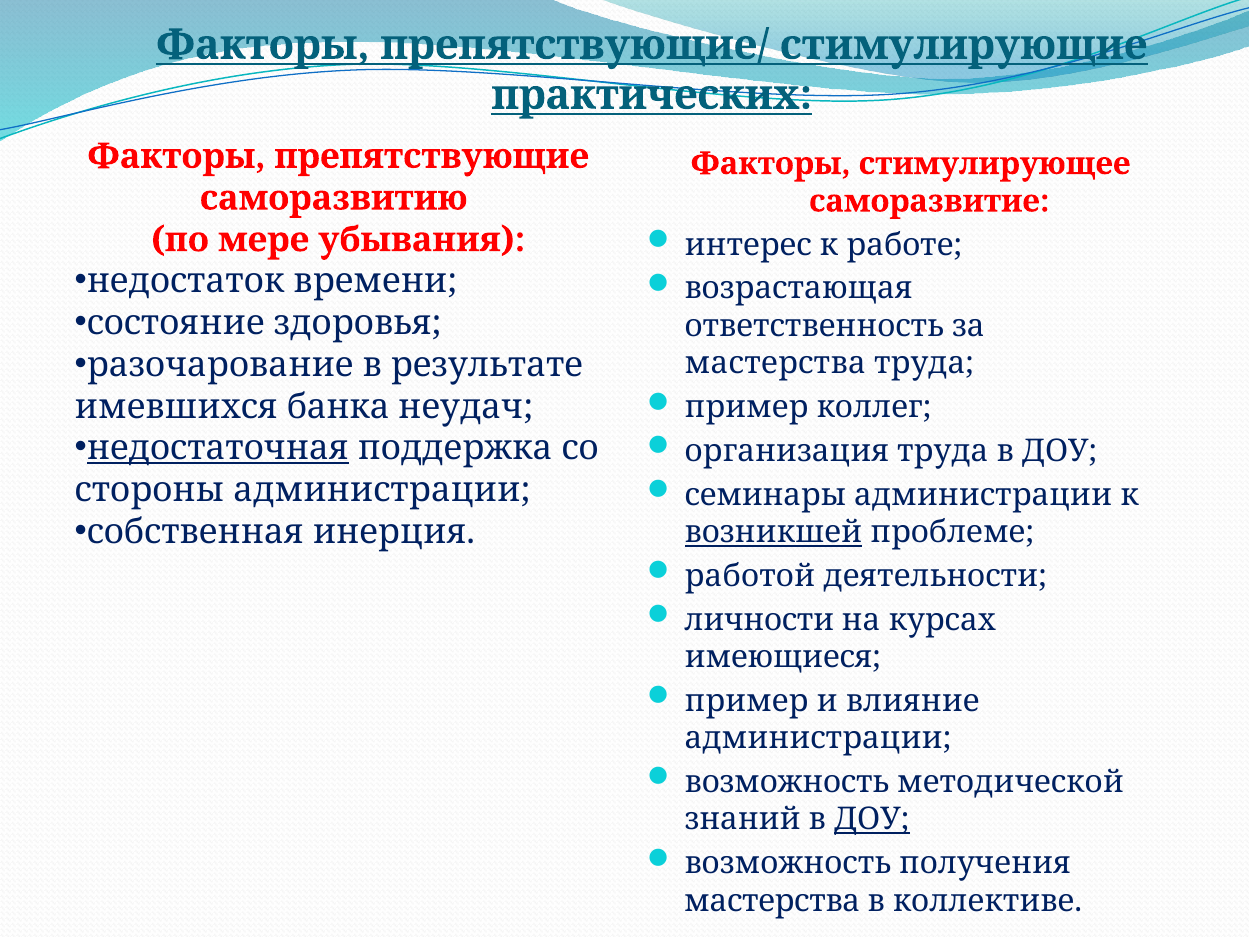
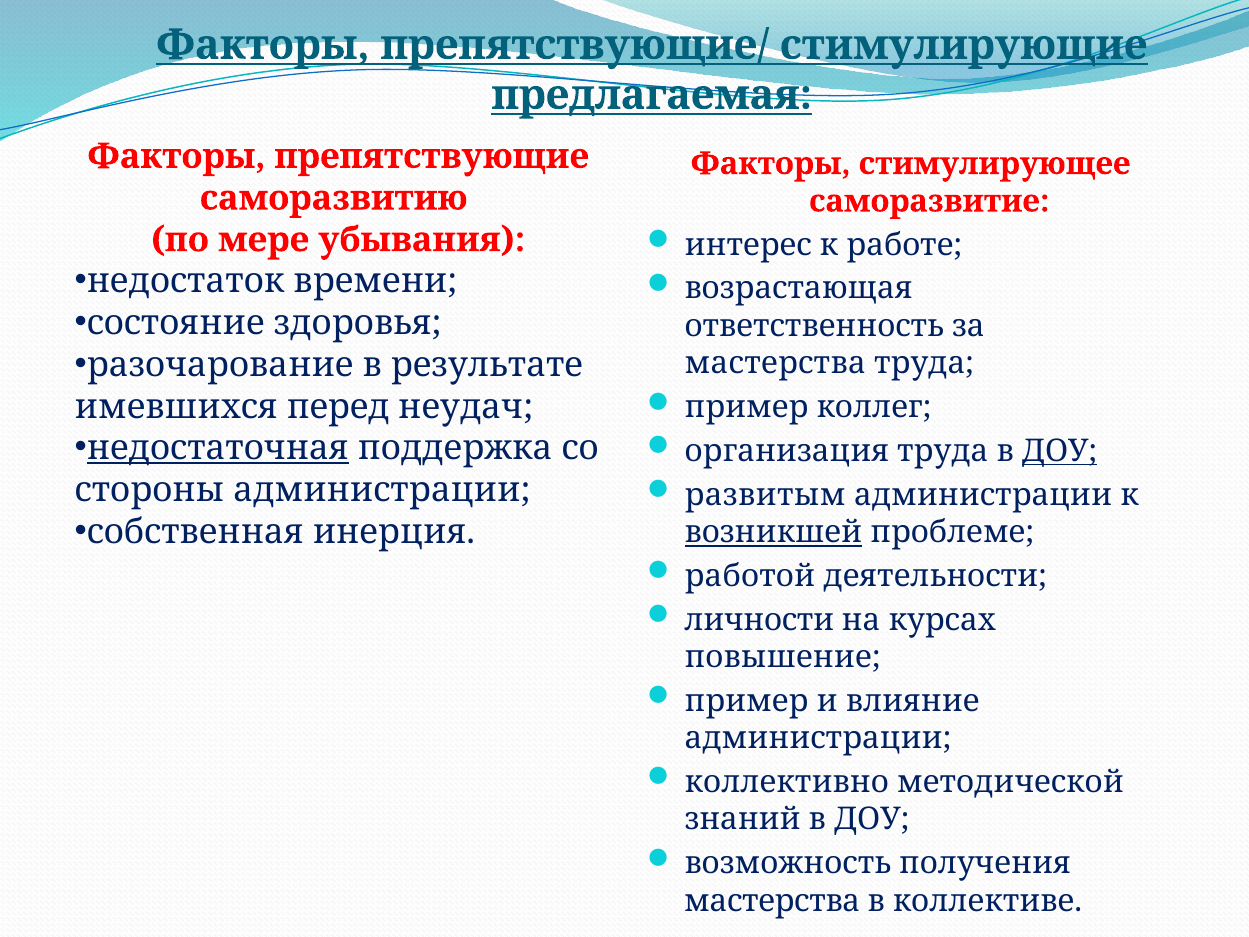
практических: практических -> предлагаемая
банка: банка -> перед
ДОУ at (1060, 451) underline: none -> present
семинары: семинары -> развитым
имеющиеся: имеющиеся -> повышение
возможность at (787, 782): возможность -> коллективно
ДОУ at (872, 819) underline: present -> none
